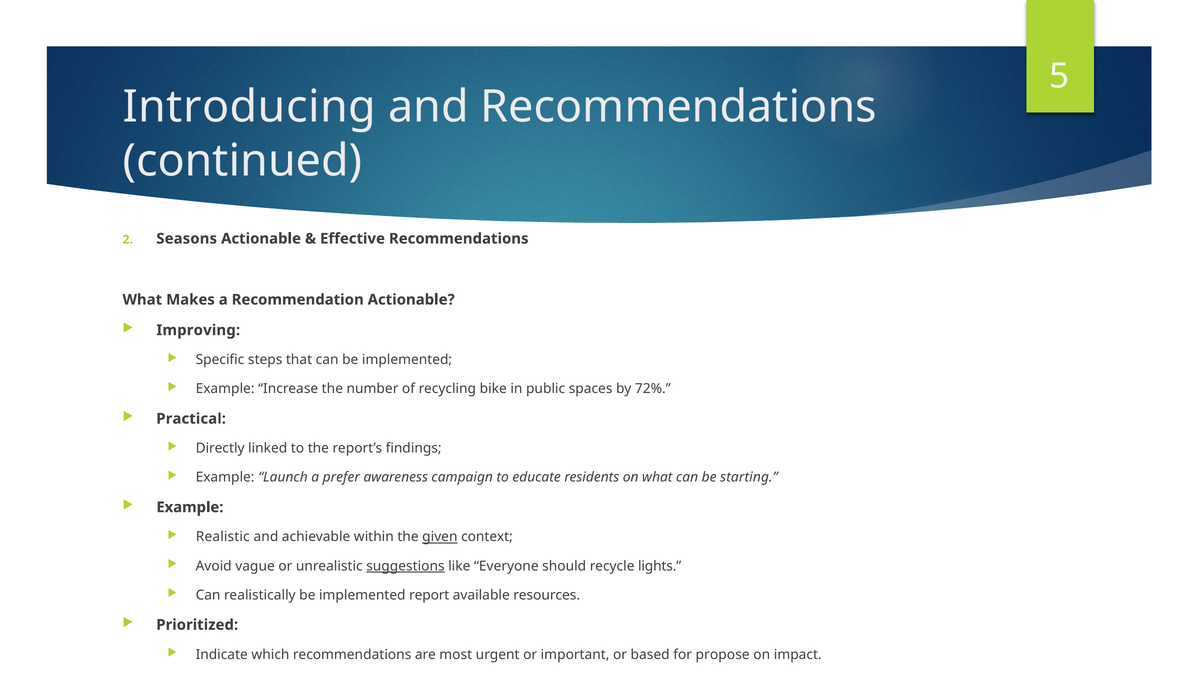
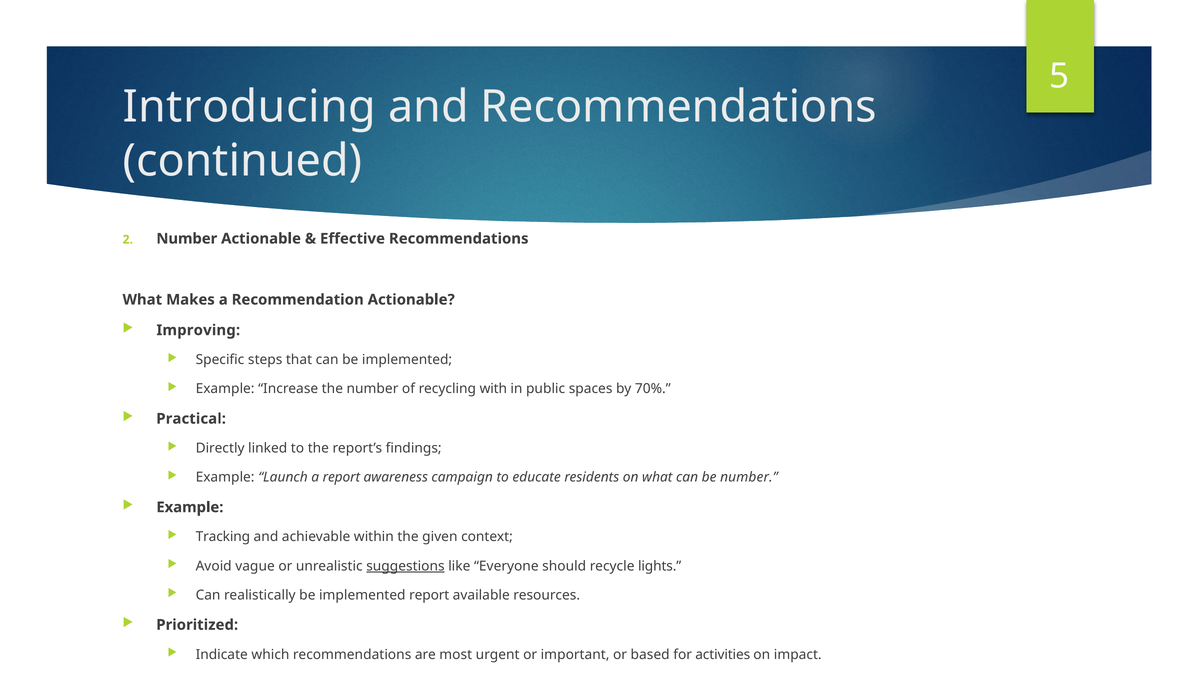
Seasons at (187, 238): Seasons -> Number
bike: bike -> with
72%: 72% -> 70%
a prefer: prefer -> report
be starting: starting -> number
Realistic: Realistic -> Tracking
given underline: present -> none
propose: propose -> activities
